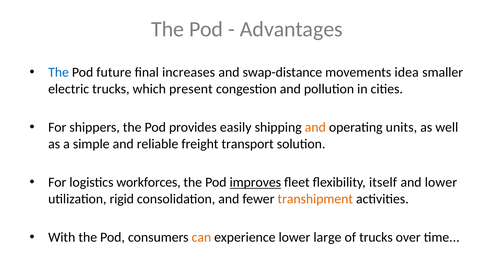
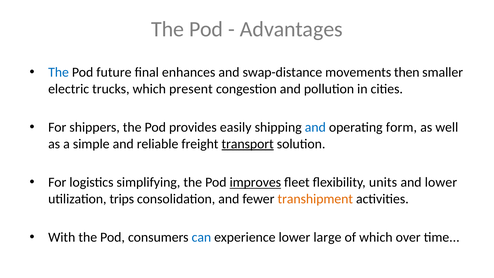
increases: increases -> enhances
idea: idea -> then
and at (315, 127) colour: orange -> blue
units: units -> form
transport underline: none -> present
workforces: workforces -> simplifying
itself: itself -> units
rigid: rigid -> trips
can colour: orange -> blue
of trucks: trucks -> which
